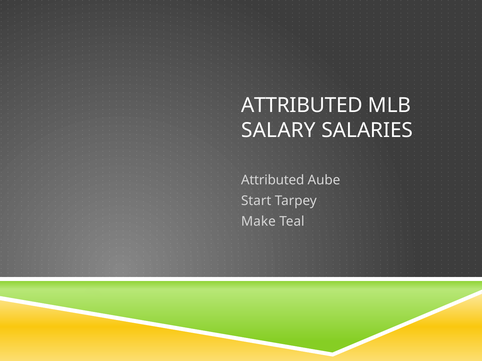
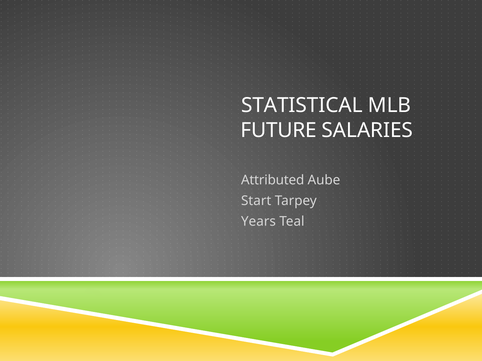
ATTRIBUTED at (302, 105): ATTRIBUTED -> STATISTICAL
SALARY: SALARY -> FUTURE
Make: Make -> Years
